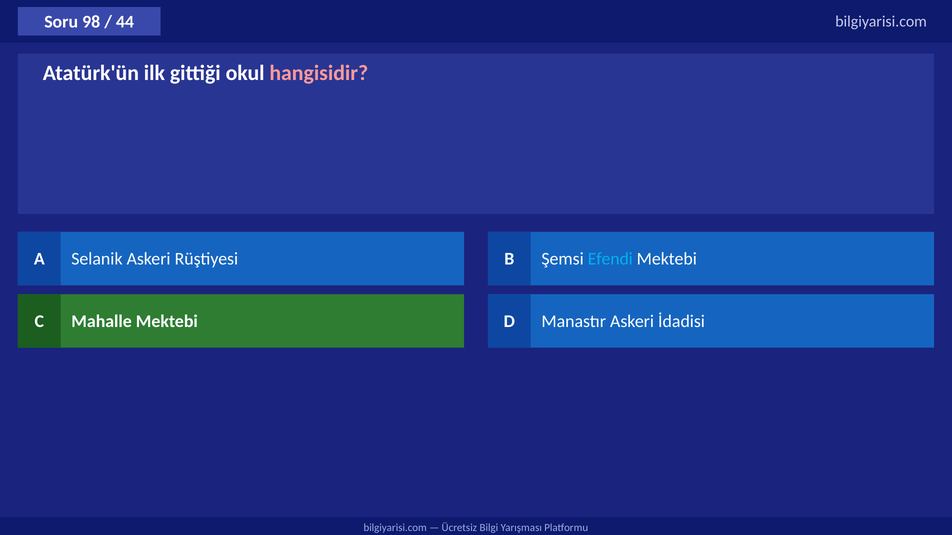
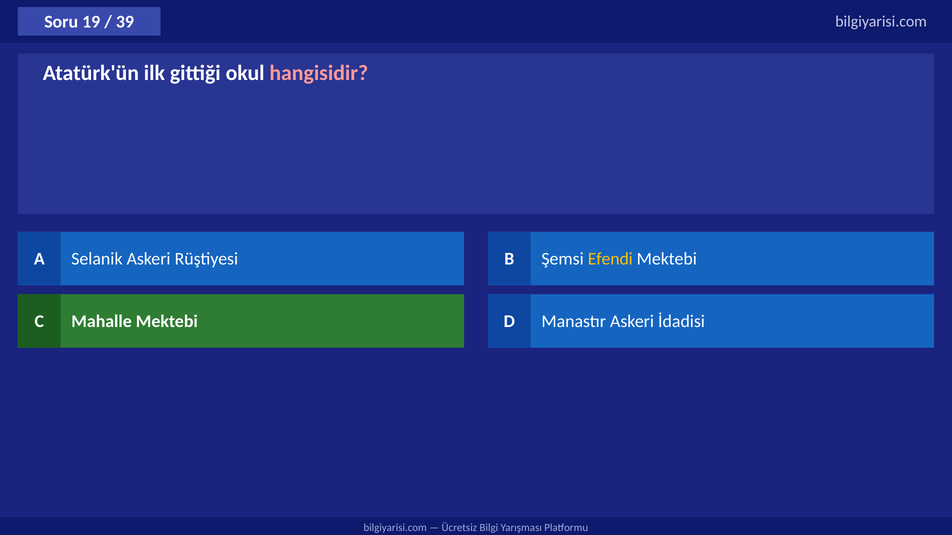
98: 98 -> 19
44: 44 -> 39
Efendi colour: light blue -> yellow
